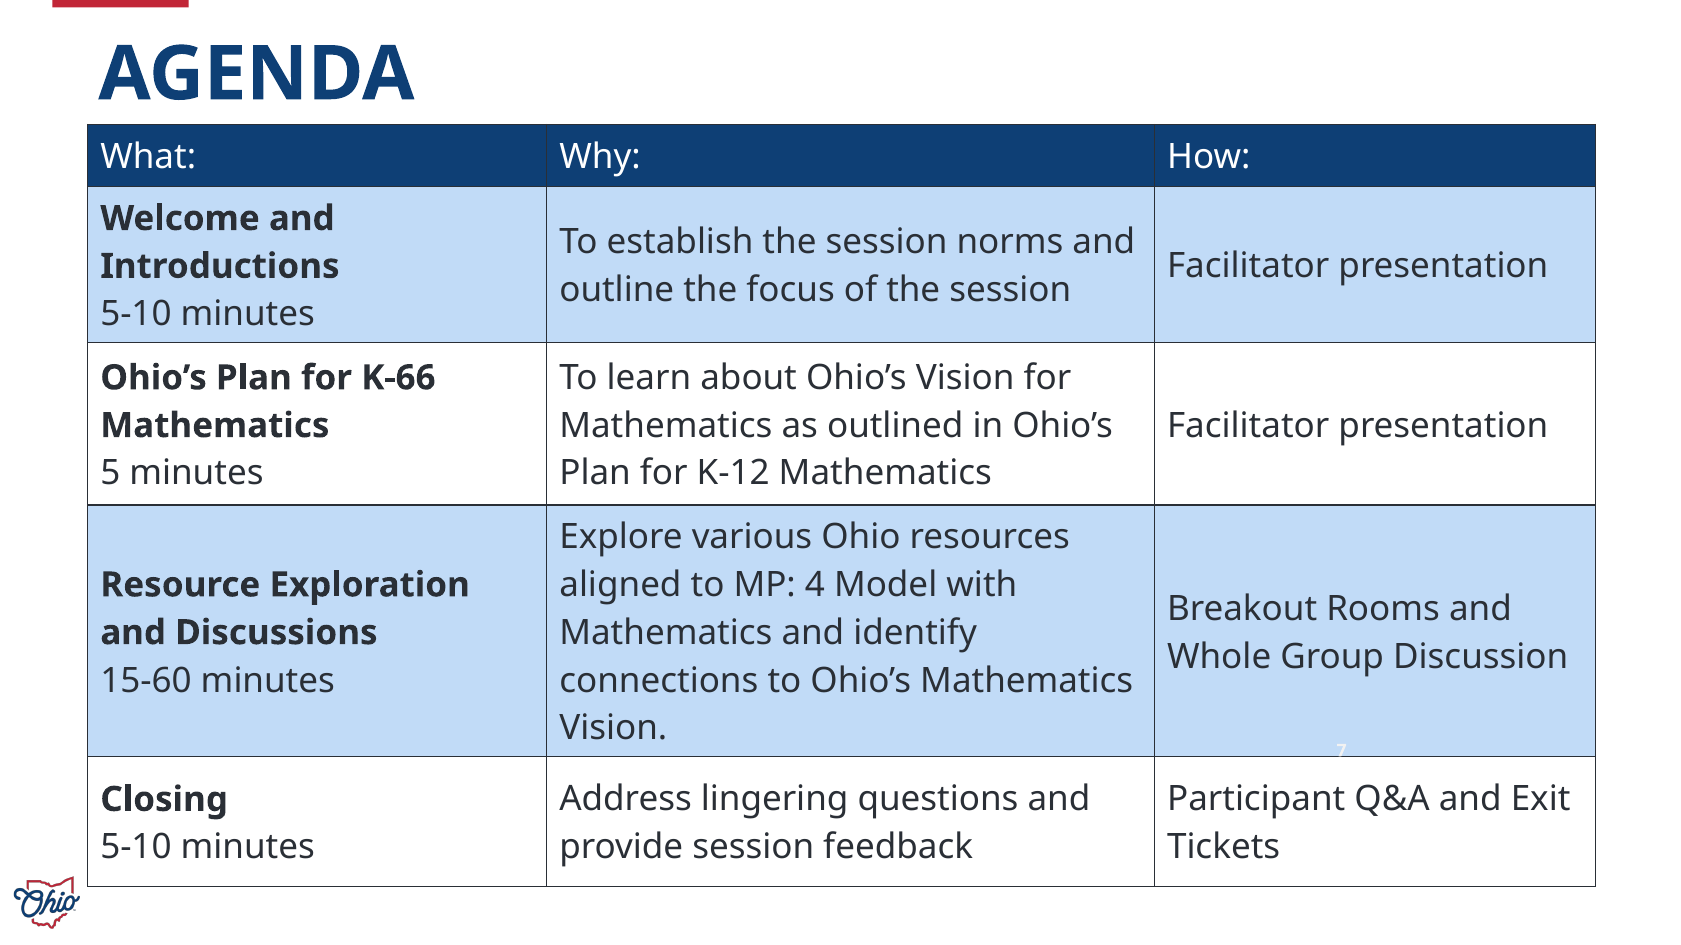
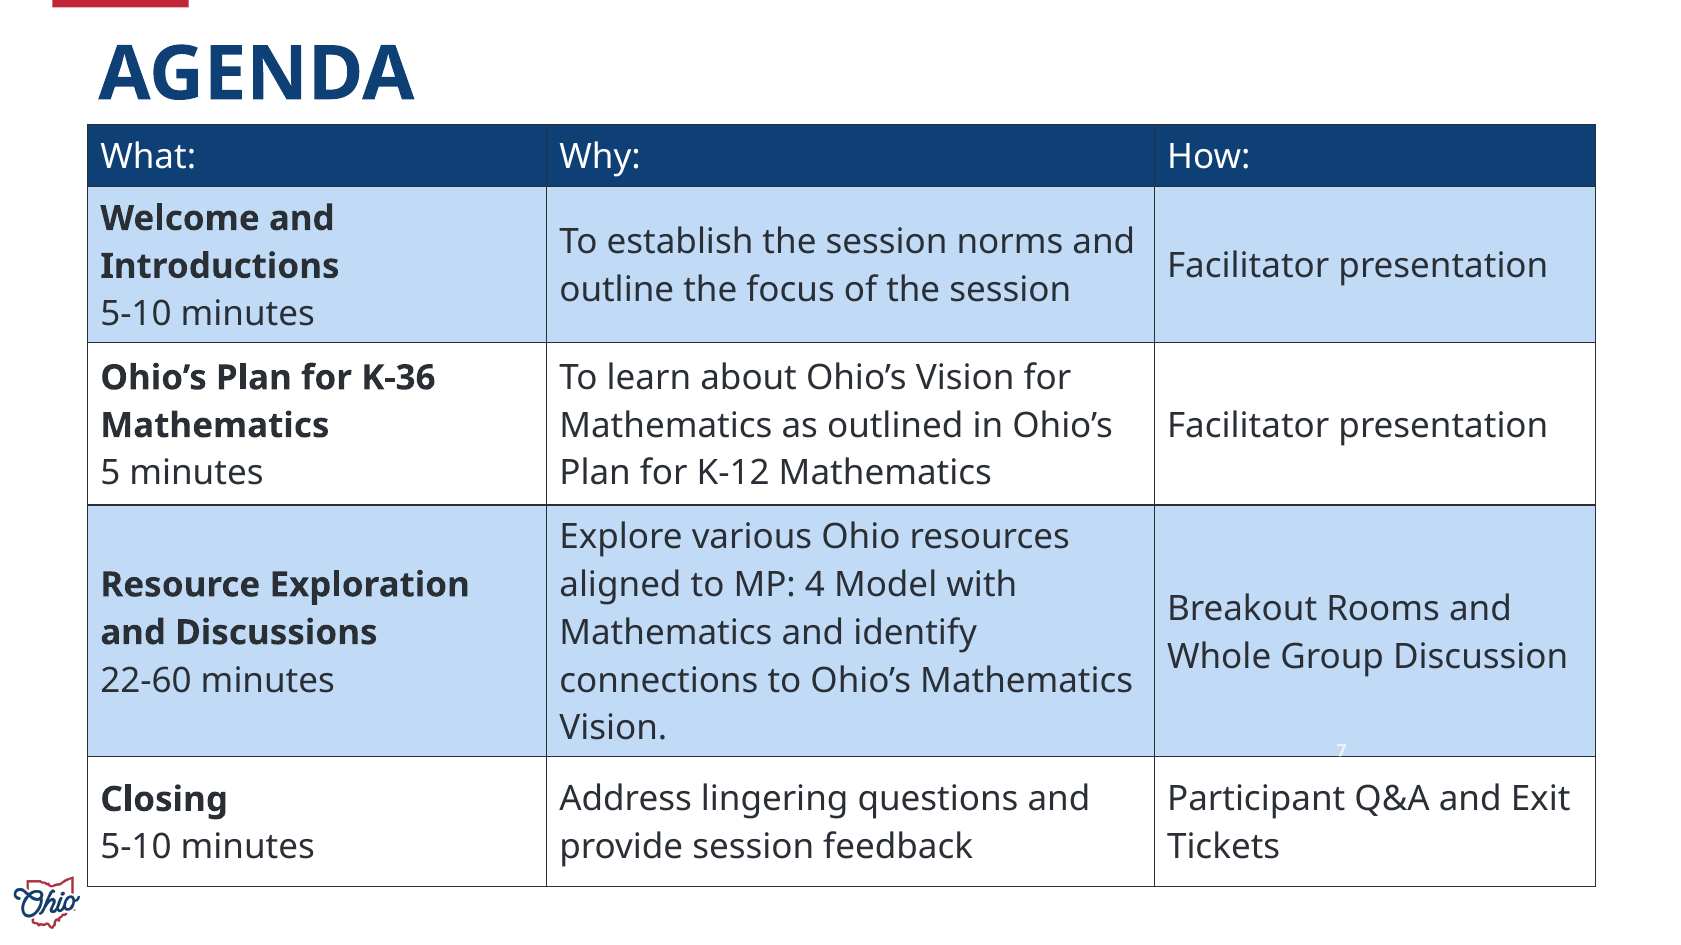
K-66: K-66 -> K-36
15-60: 15-60 -> 22-60
